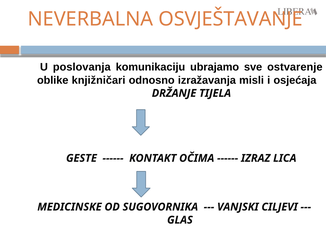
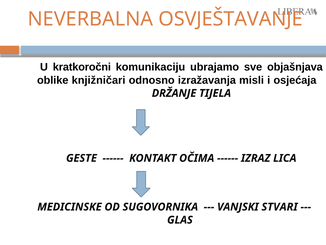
poslovanja: poslovanja -> kratkoročni
ostvarenje: ostvarenje -> objašnjava
CILJEVI: CILJEVI -> STVARI
